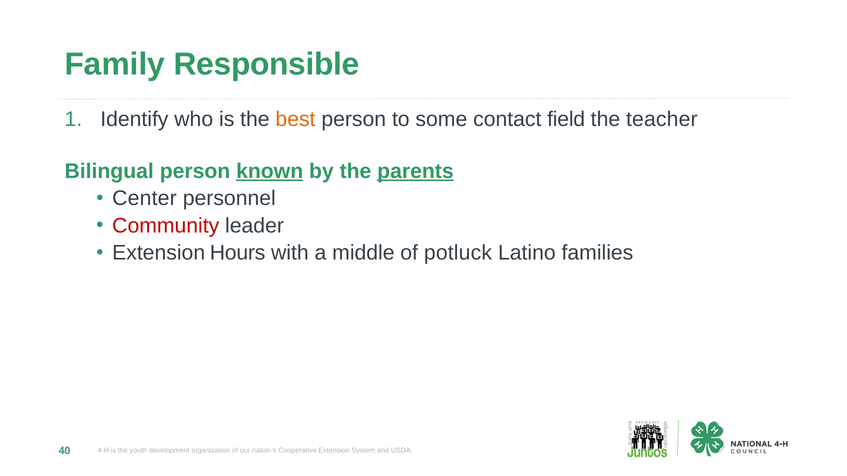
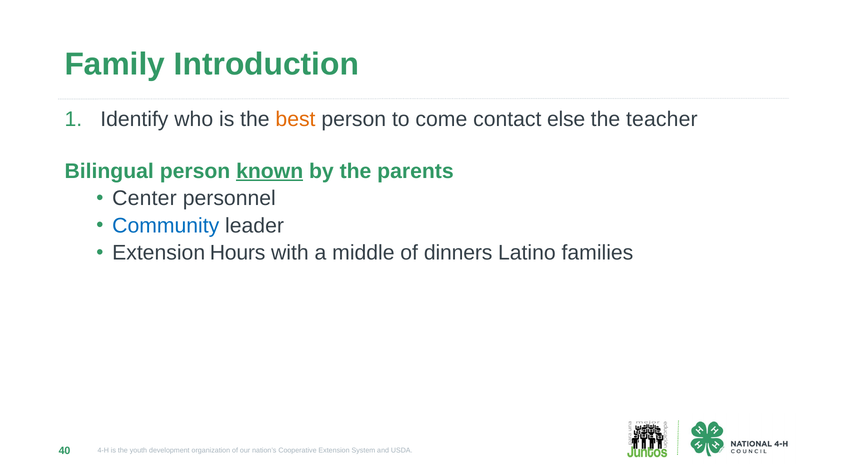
Responsible: Responsible -> Introduction
some: some -> come
field: field -> else
parents underline: present -> none
Community colour: red -> blue
potluck: potluck -> dinners
